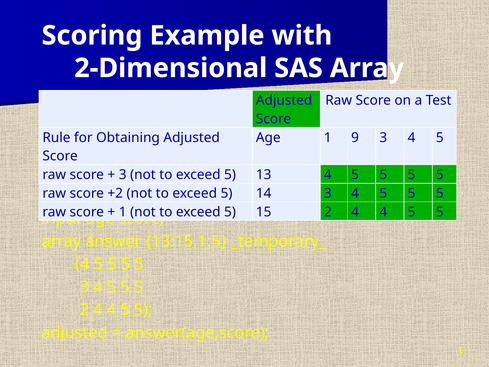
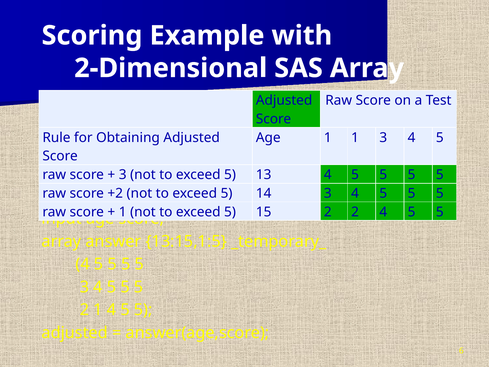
1 9: 9 -> 1
15 2 4: 4 -> 2
4 at (98, 310): 4 -> 1
